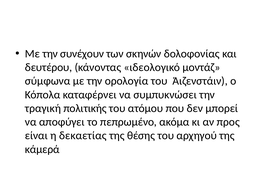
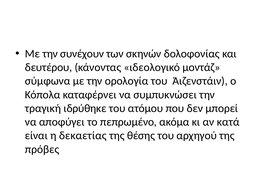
πολιτικής: πολιτικής -> ιδρύθηκε
προς: προς -> κατά
κάμερά: κάμερά -> πρόβες
